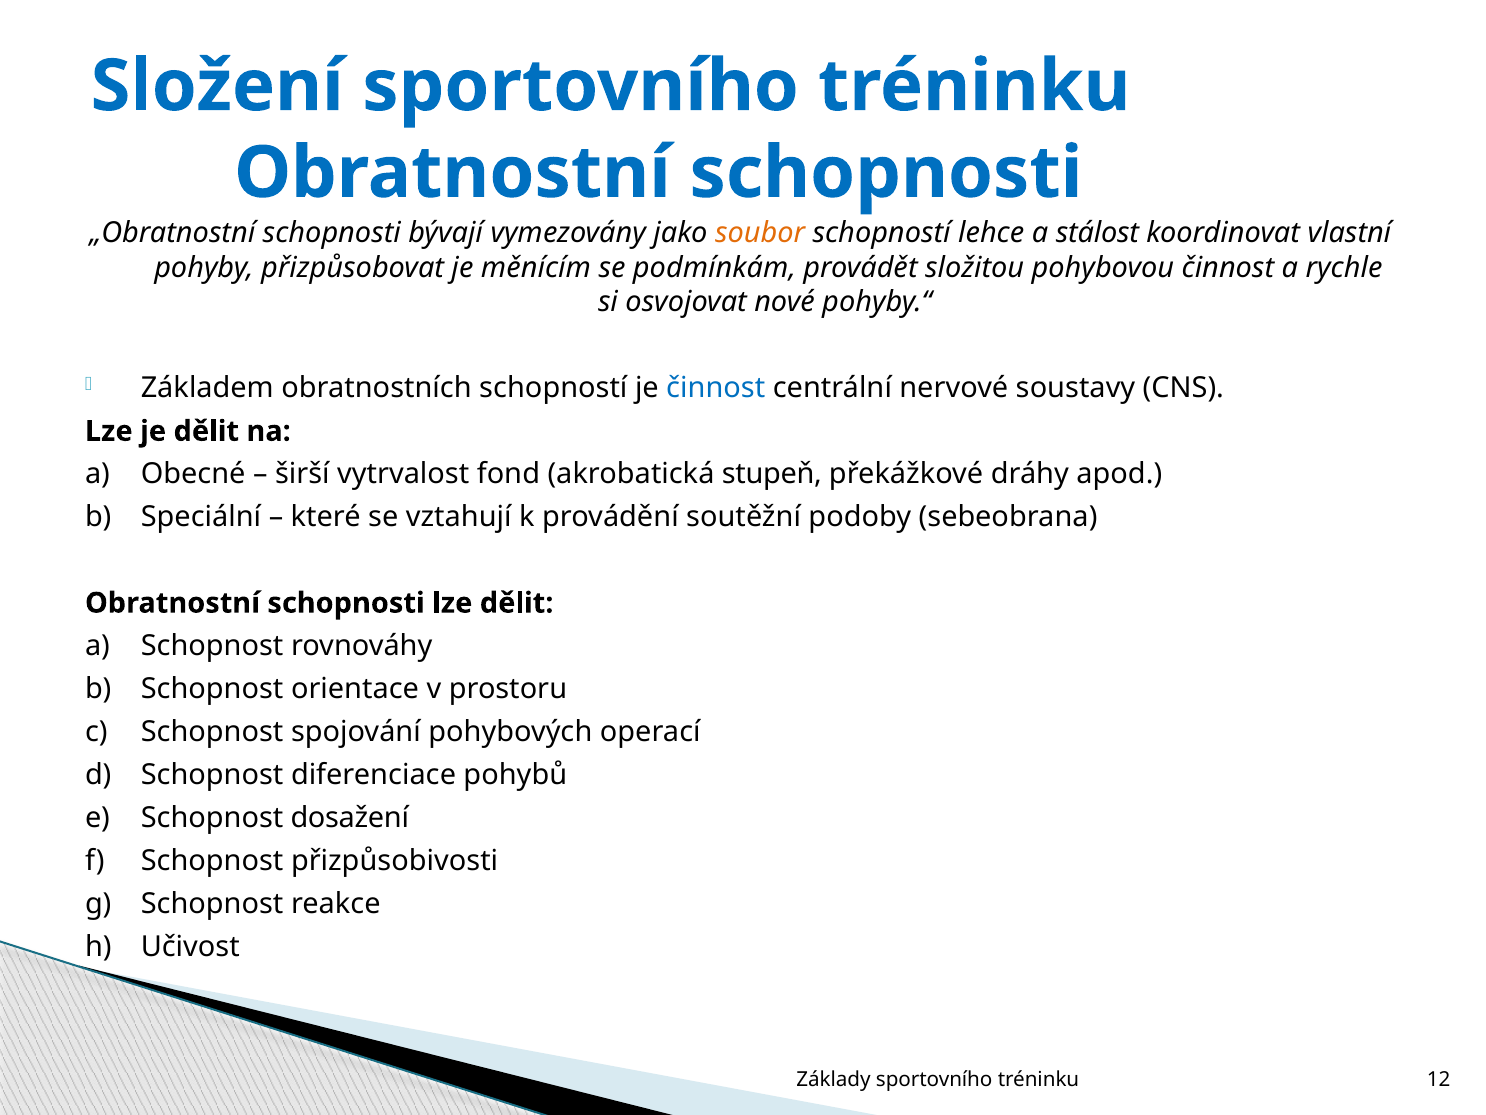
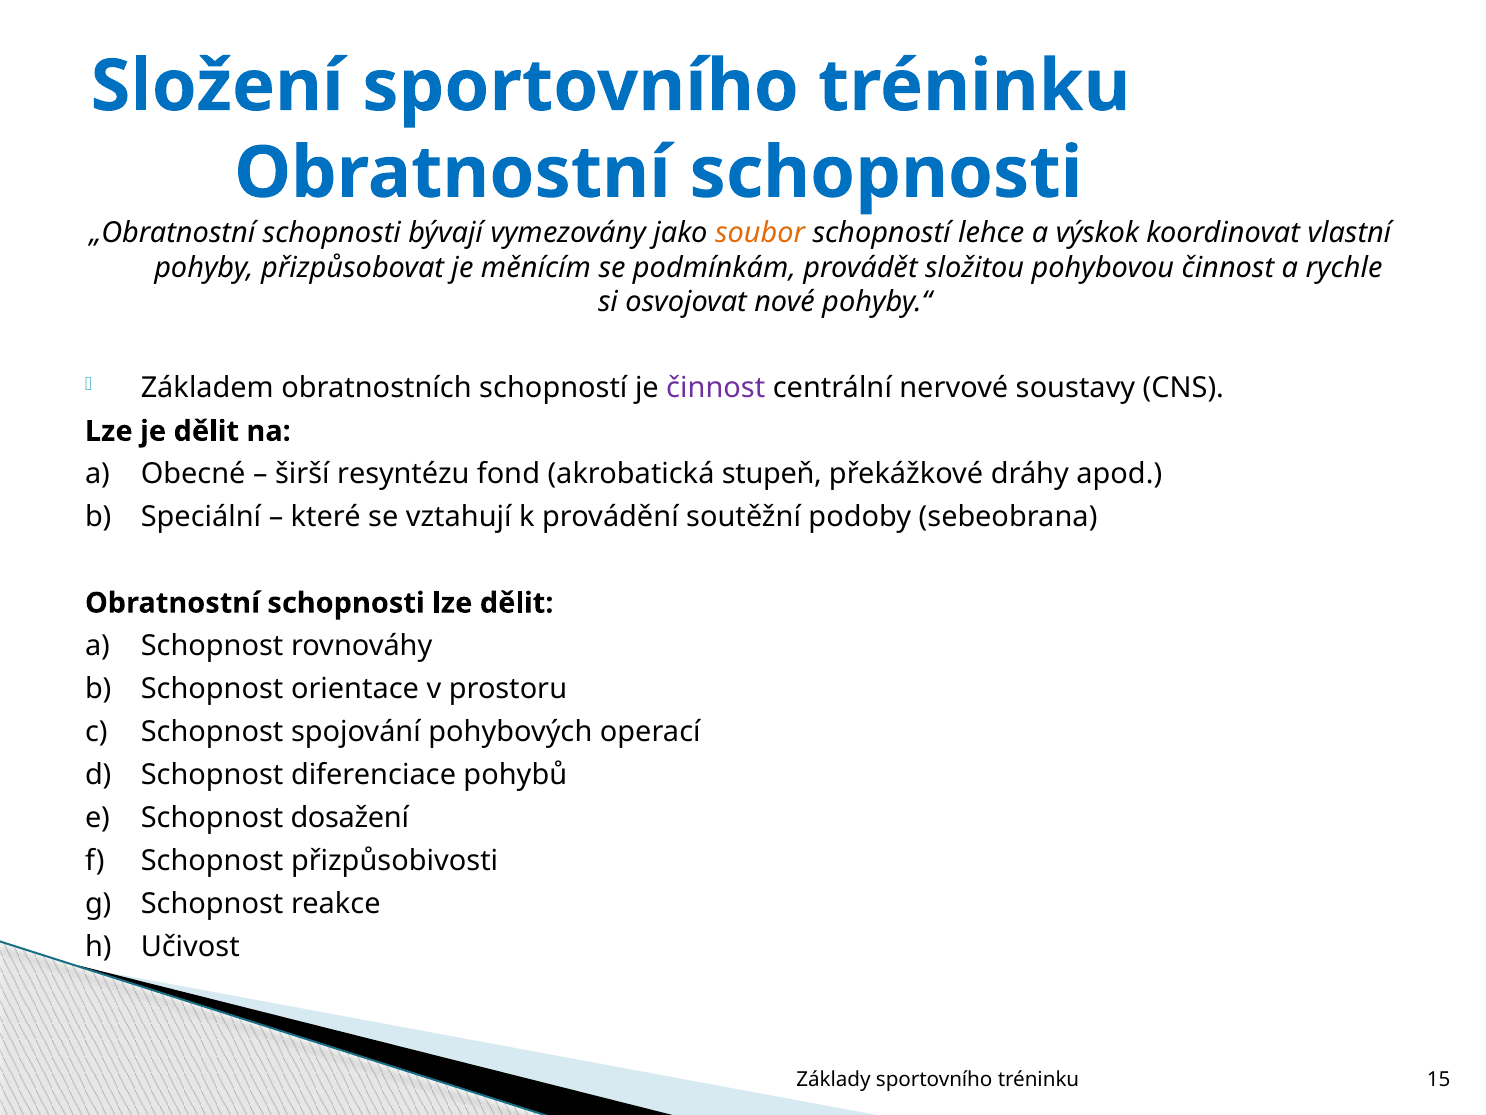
stálost: stálost -> výskok
činnost at (716, 388) colour: blue -> purple
vytrvalost: vytrvalost -> resyntézu
12: 12 -> 15
